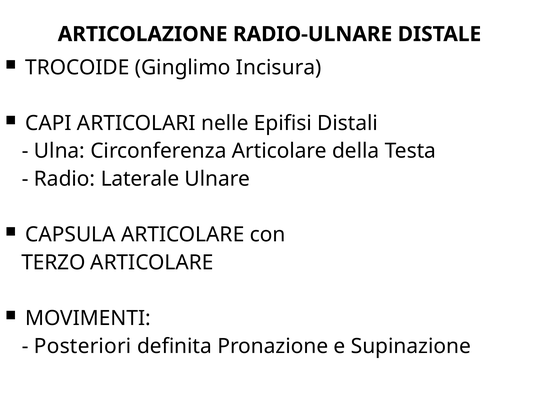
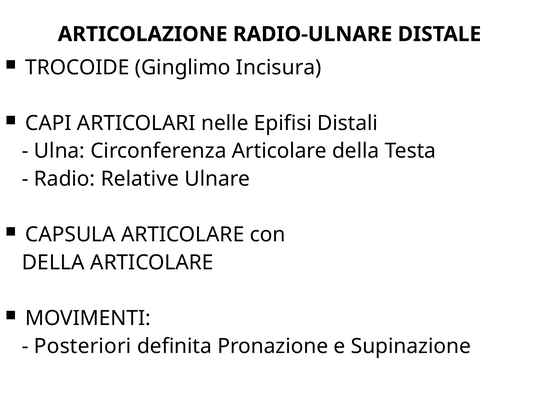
Laterale: Laterale -> Relative
TERZO at (53, 263): TERZO -> DELLA
